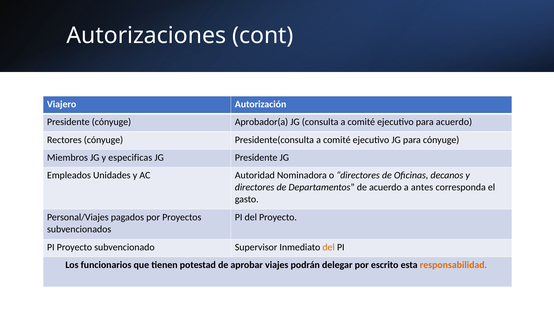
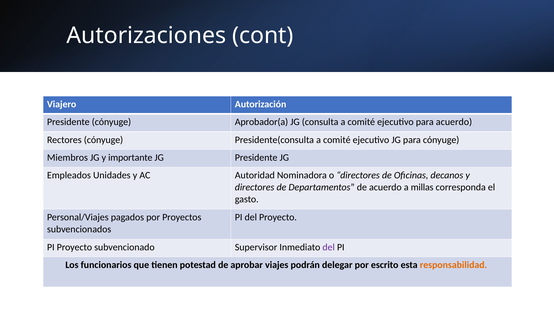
especificas: especificas -> importante
antes: antes -> millas
del at (329, 247) colour: orange -> purple
